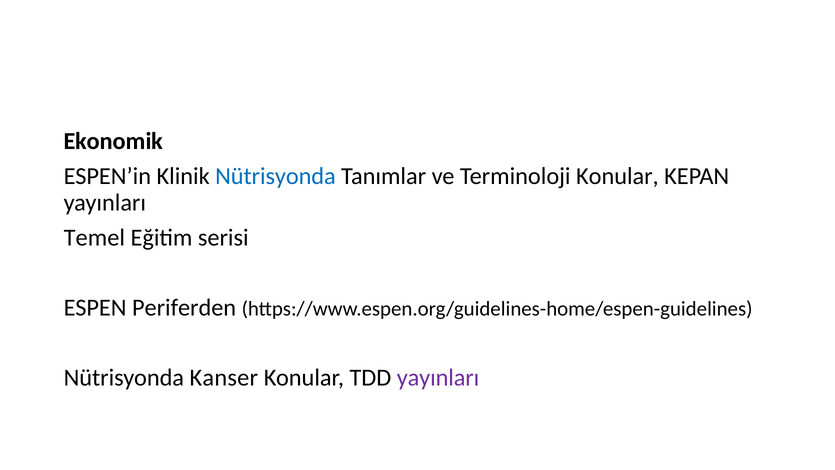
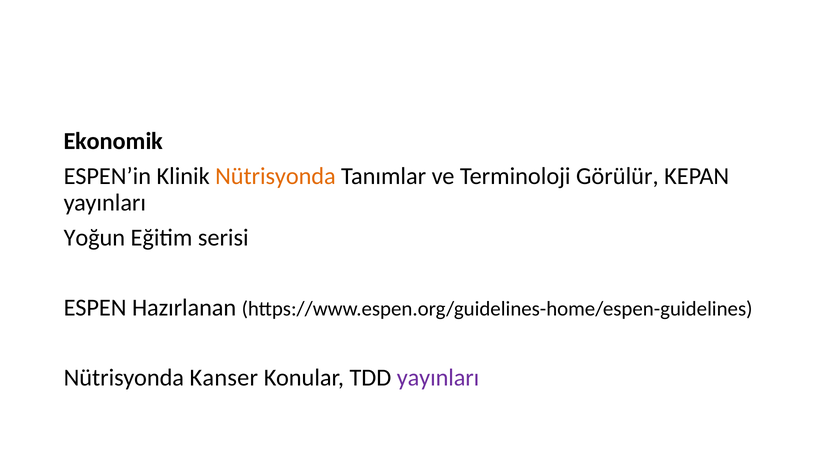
Nütrisyonda at (275, 176) colour: blue -> orange
Terminoloji Konular: Konular -> Görülür
Temel: Temel -> Yoğun
Periferden: Periferden -> Hazırlanan
